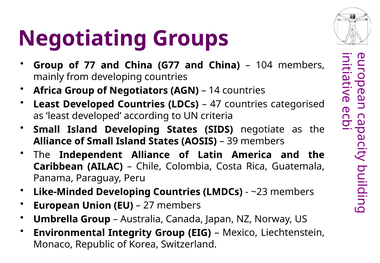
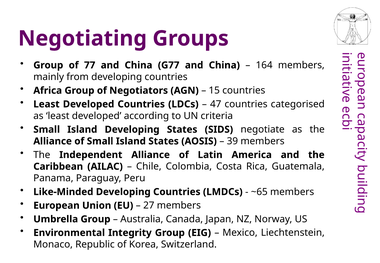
104: 104 -> 164
14: 14 -> 15
~23: ~23 -> ~65
